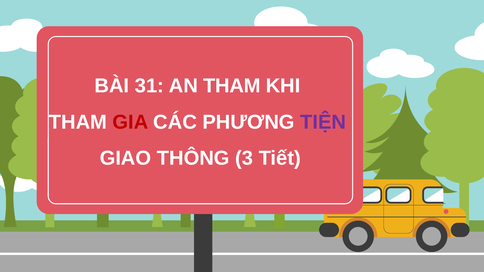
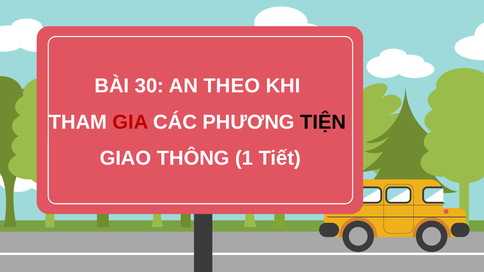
31: 31 -> 30
AN THAM: THAM -> THEO
TIỆN colour: purple -> black
3: 3 -> 1
